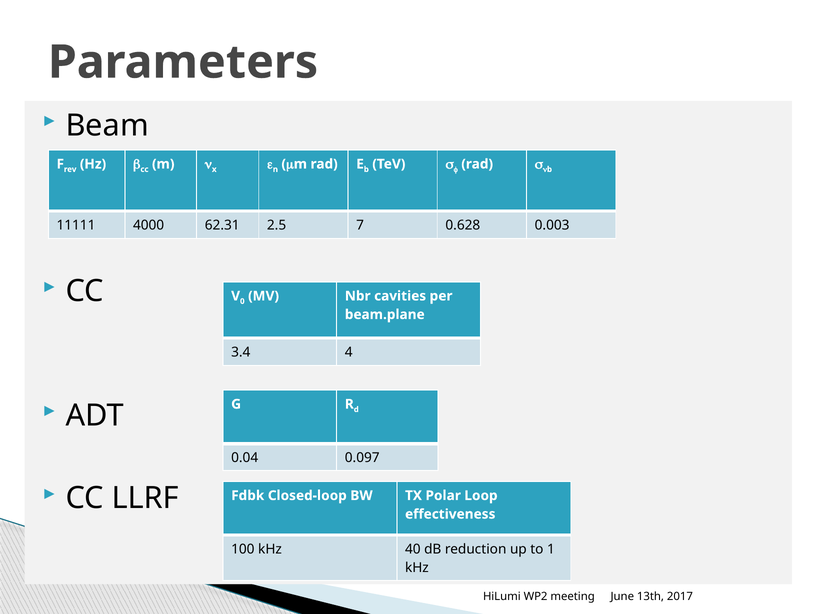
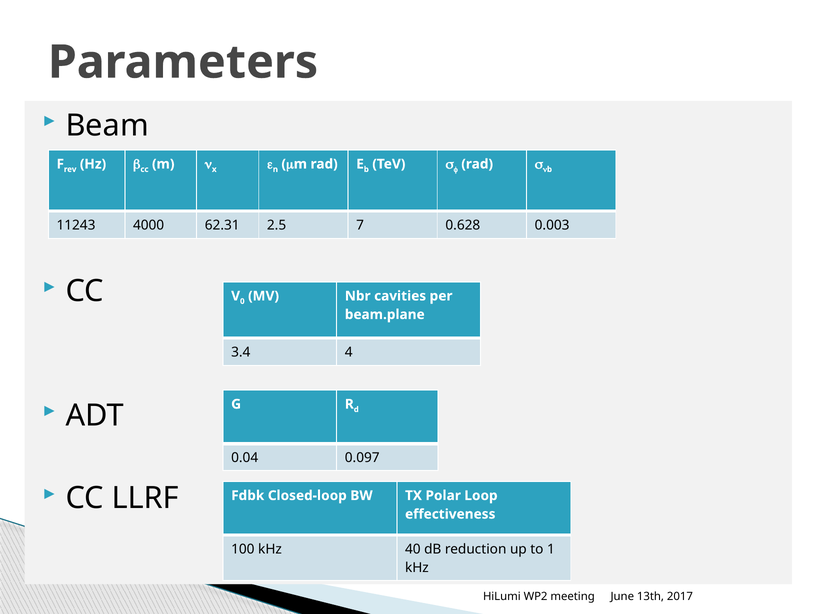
11111: 11111 -> 11243
